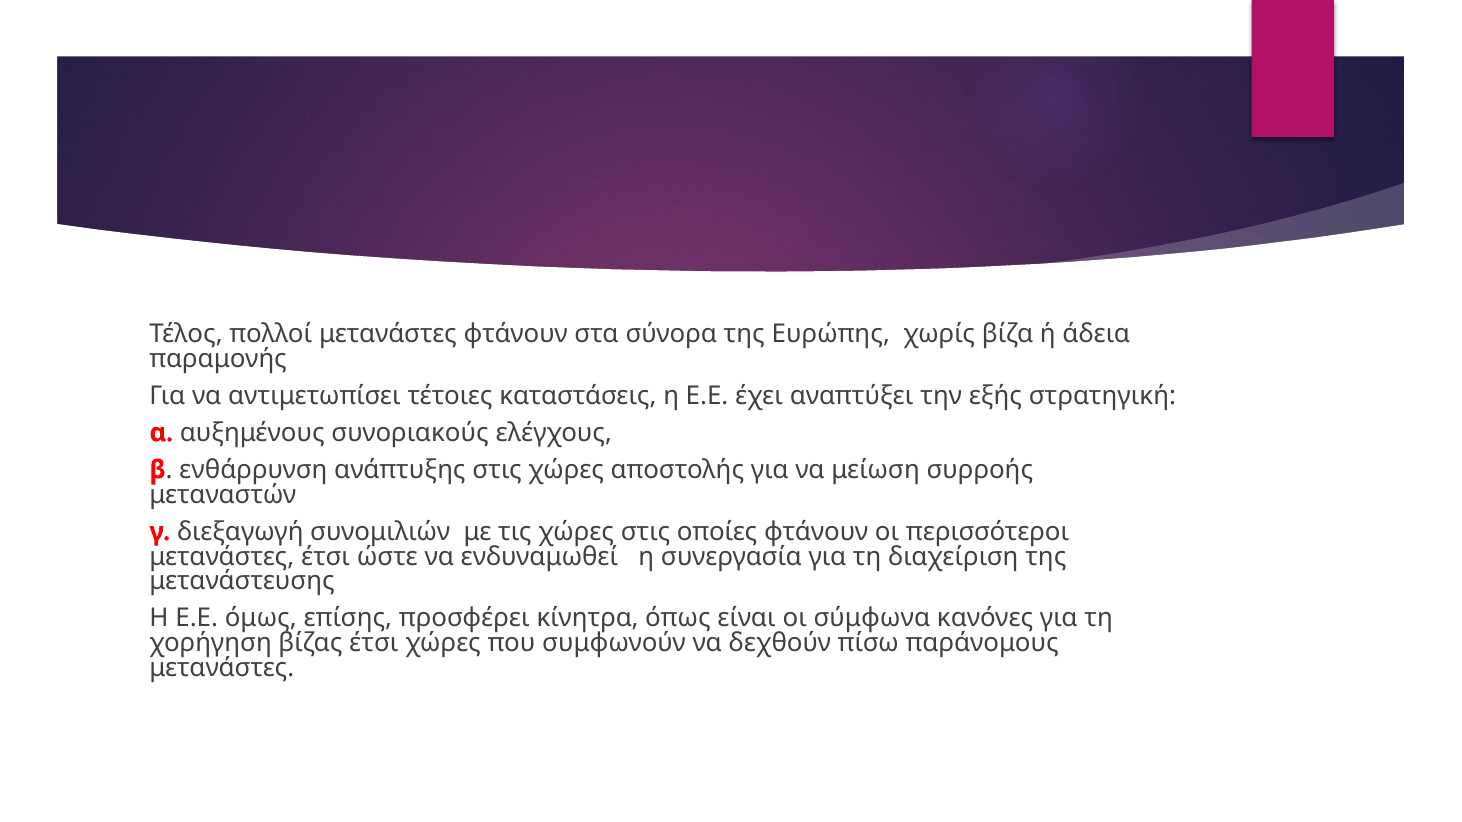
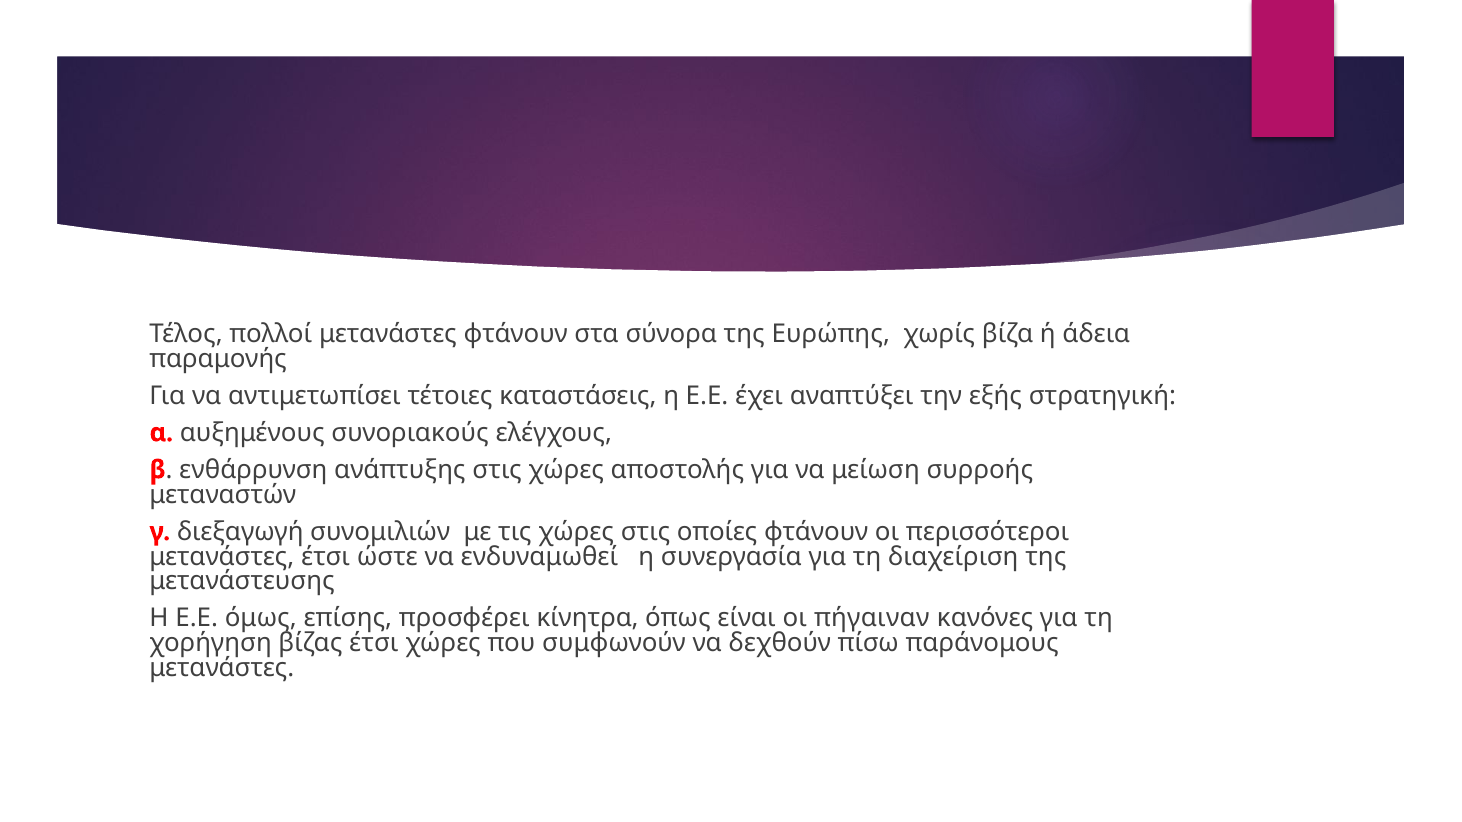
σύμφωνα: σύμφωνα -> πήγαιναν
